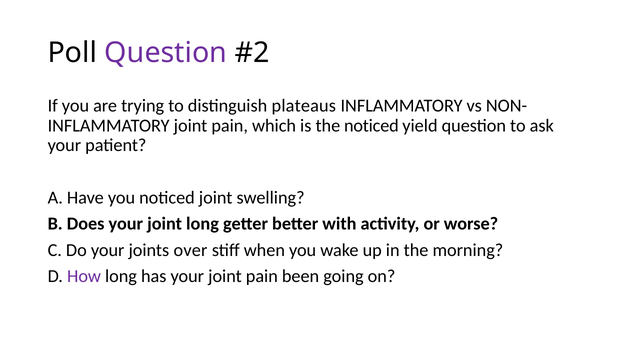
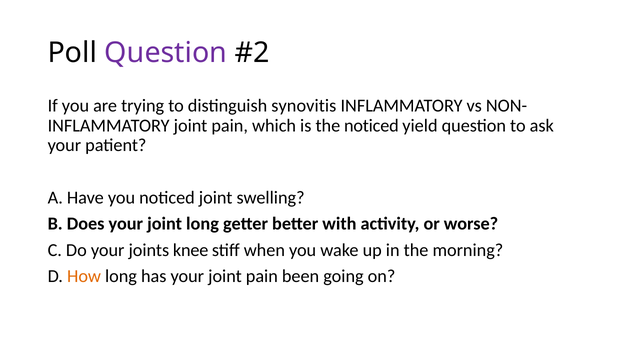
plateaus: plateaus -> synovitis
over: over -> knee
How colour: purple -> orange
